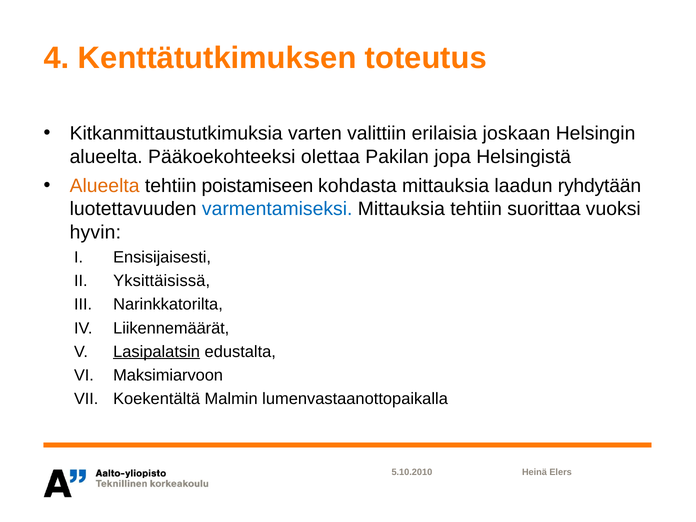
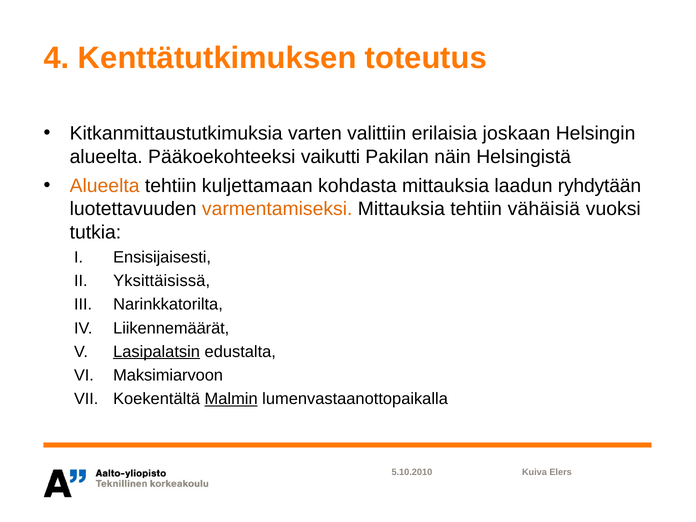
olettaa: olettaa -> vaikutti
jopa: jopa -> näin
poistamiseen: poistamiseen -> kuljettamaan
varmentamiseksi colour: blue -> orange
suorittaa: suorittaa -> vähäisiä
hyvin: hyvin -> tutkia
Malmin underline: none -> present
Heinä: Heinä -> Kuiva
